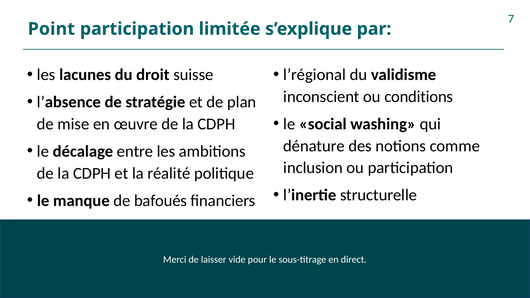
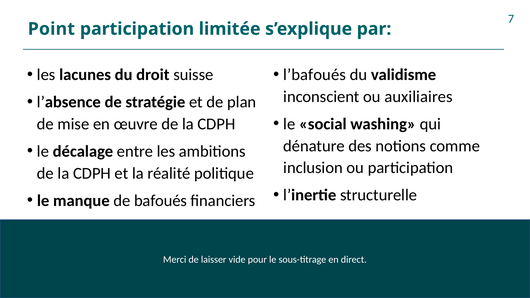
l’régional: l’régional -> l’bafoués
conditions: conditions -> auxiliaires
